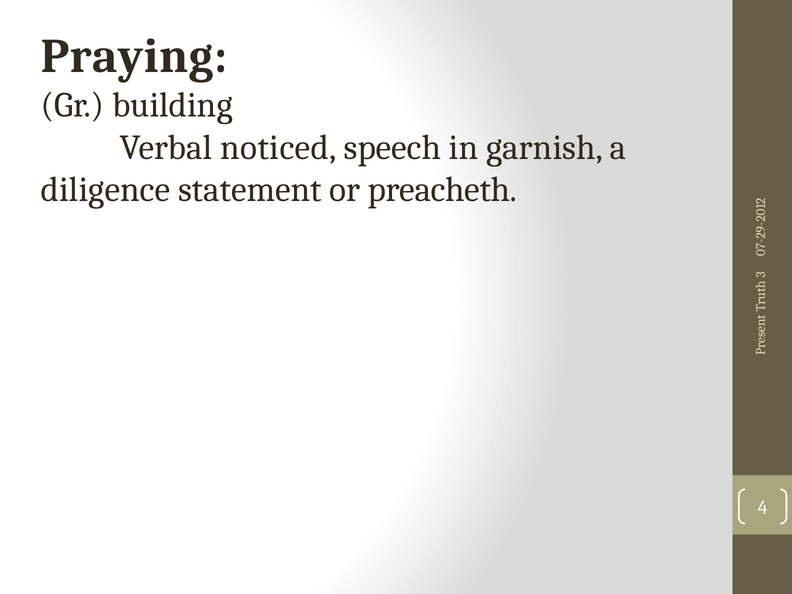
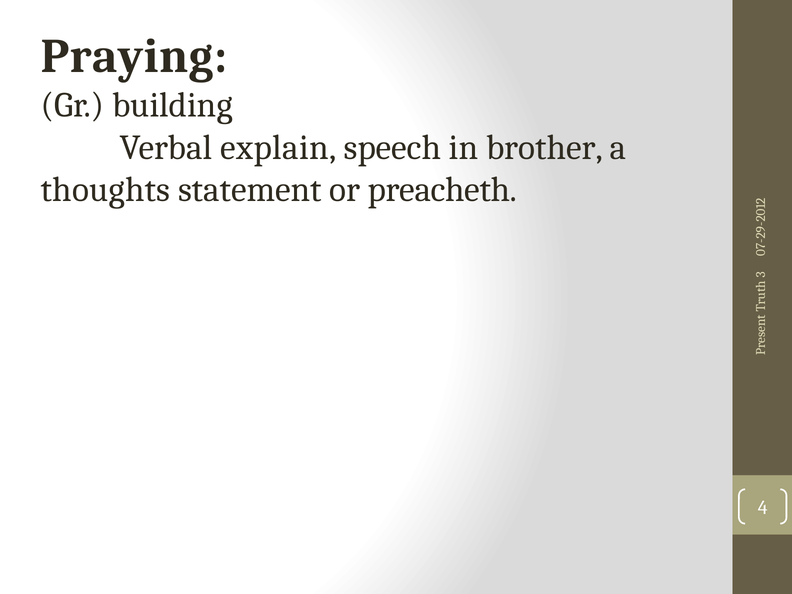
noticed: noticed -> explain
garnish: garnish -> brother
diligence: diligence -> thoughts
